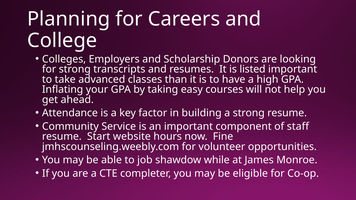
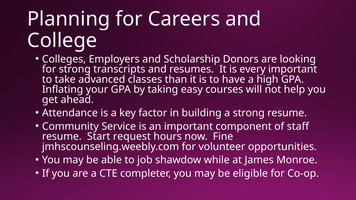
listed: listed -> every
website: website -> request
